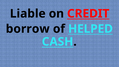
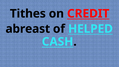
Liable: Liable -> Tithes
borrow: borrow -> abreast
